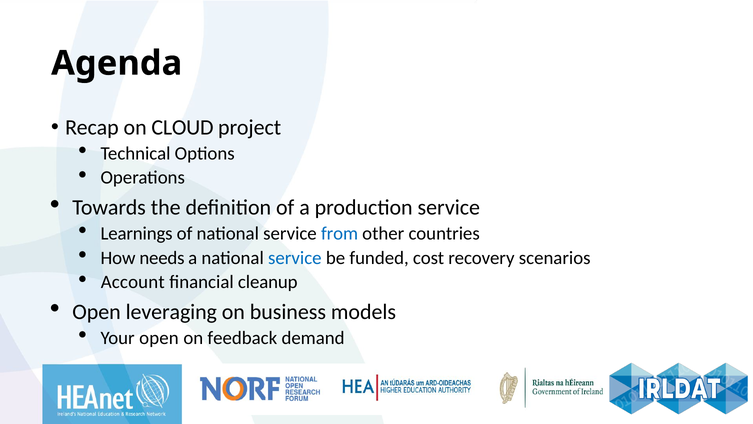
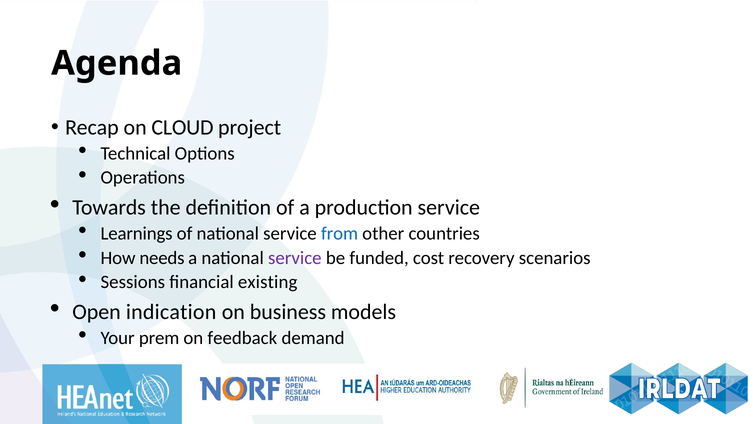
service at (295, 258) colour: blue -> purple
Account: Account -> Sessions
cleanup: cleanup -> existing
leveraging: leveraging -> indication
Your open: open -> prem
